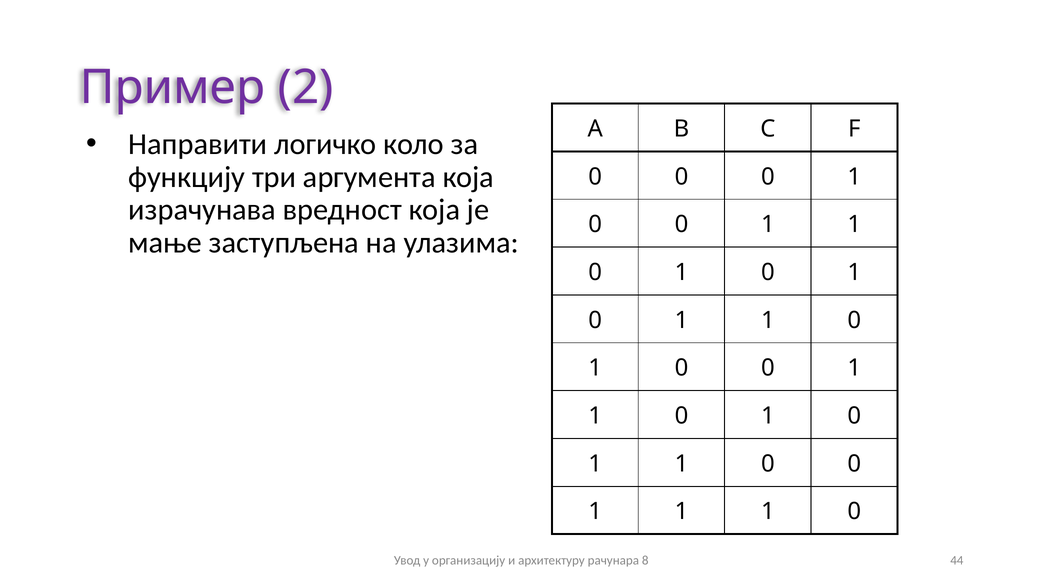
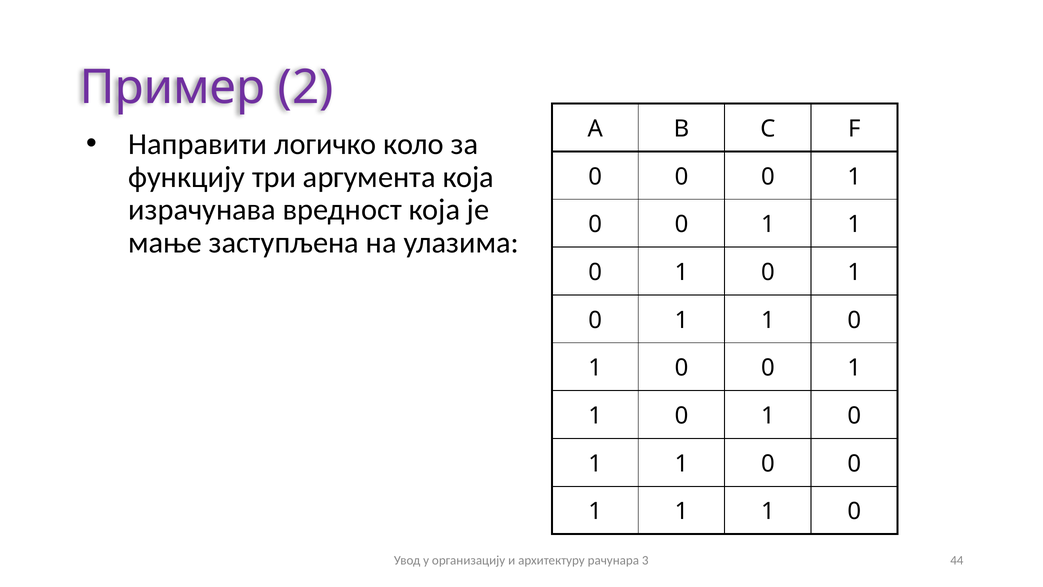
8: 8 -> 3
